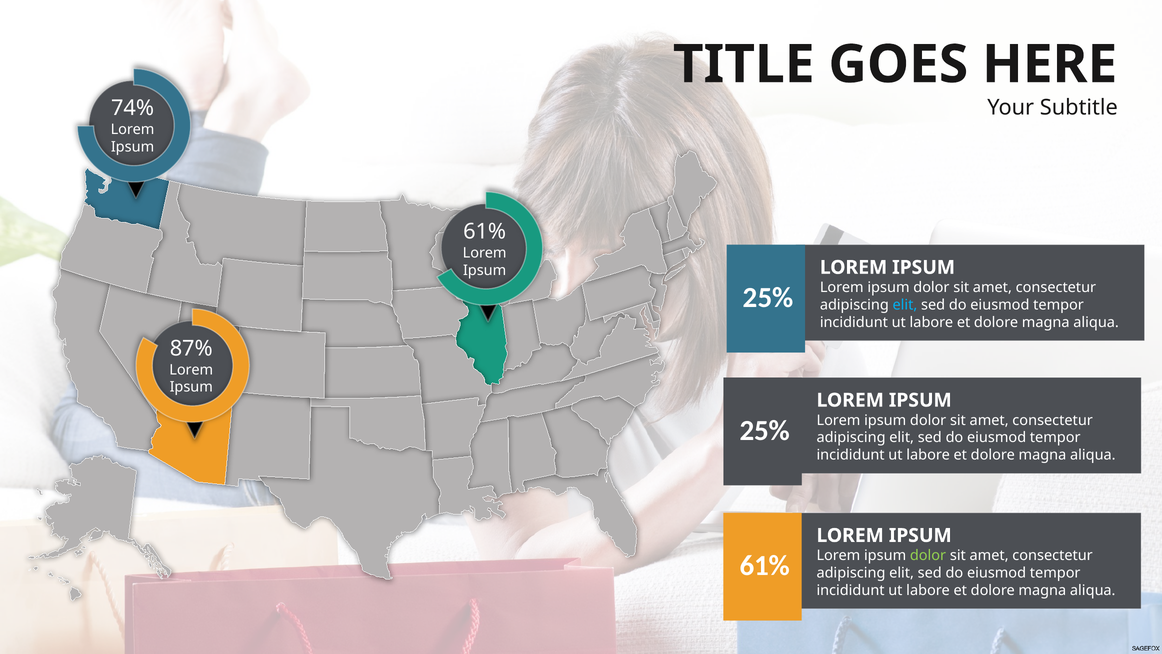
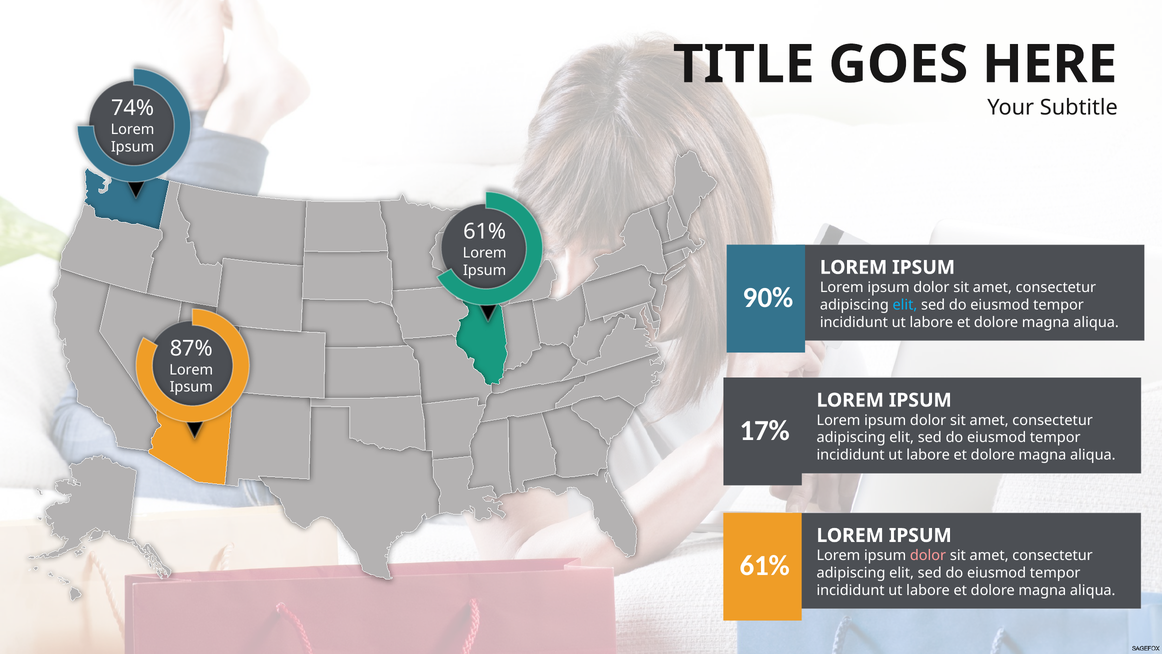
25% at (768, 297): 25% -> 90%
25% at (765, 430): 25% -> 17%
dolor at (928, 555) colour: light green -> pink
